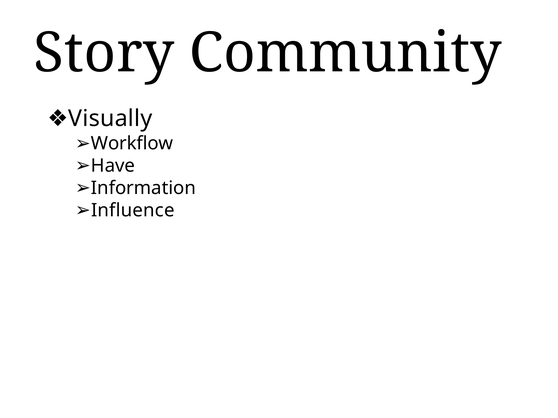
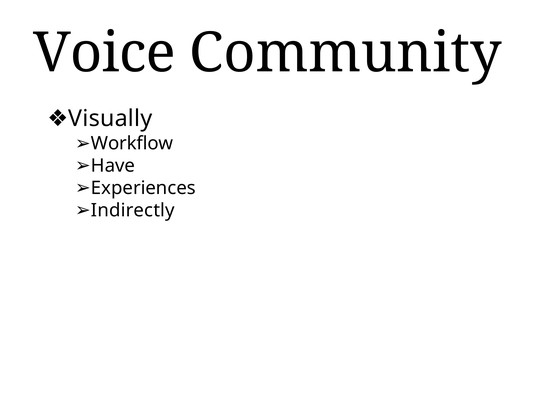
Story: Story -> Voice
Information: Information -> Experiences
Influence: Influence -> Indirectly
